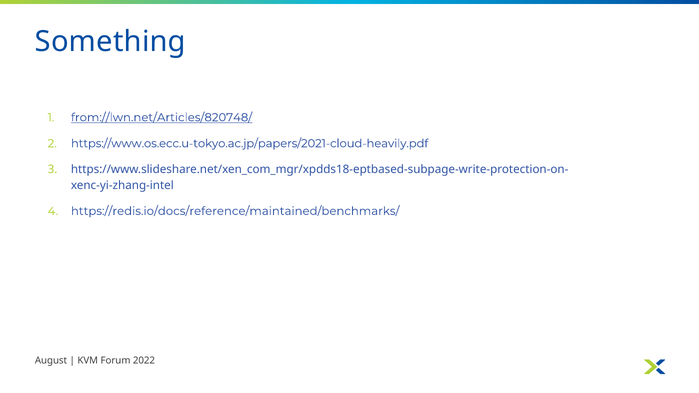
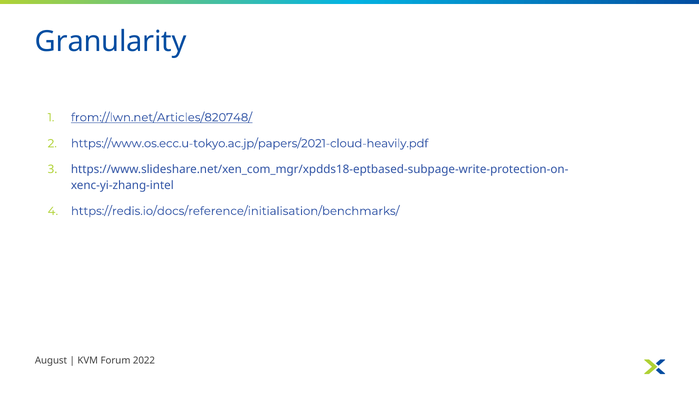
Something: Something -> Granularity
https://redis.io/docs/reference/maintained/benchmarks/: https://redis.io/docs/reference/maintained/benchmarks/ -> https://redis.io/docs/reference/initialisation/benchmarks/
